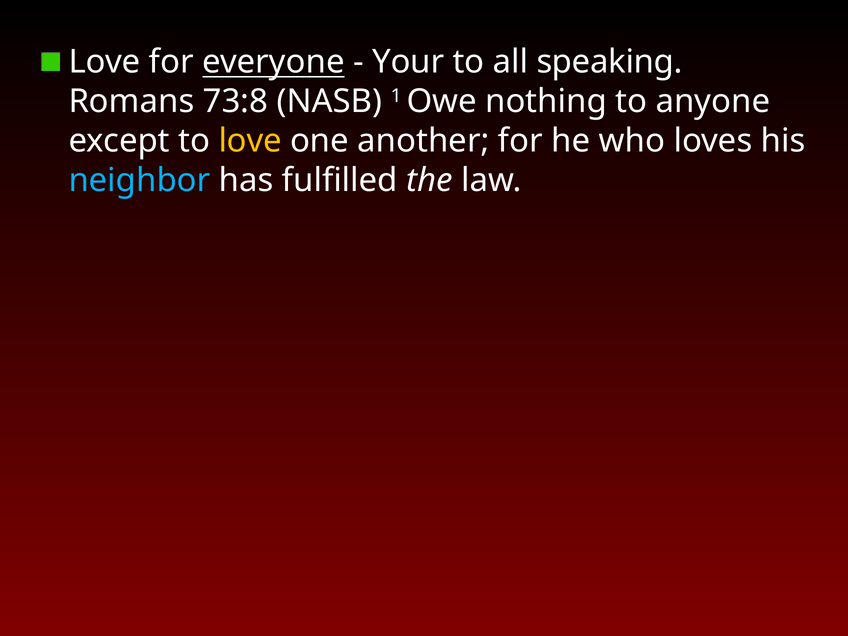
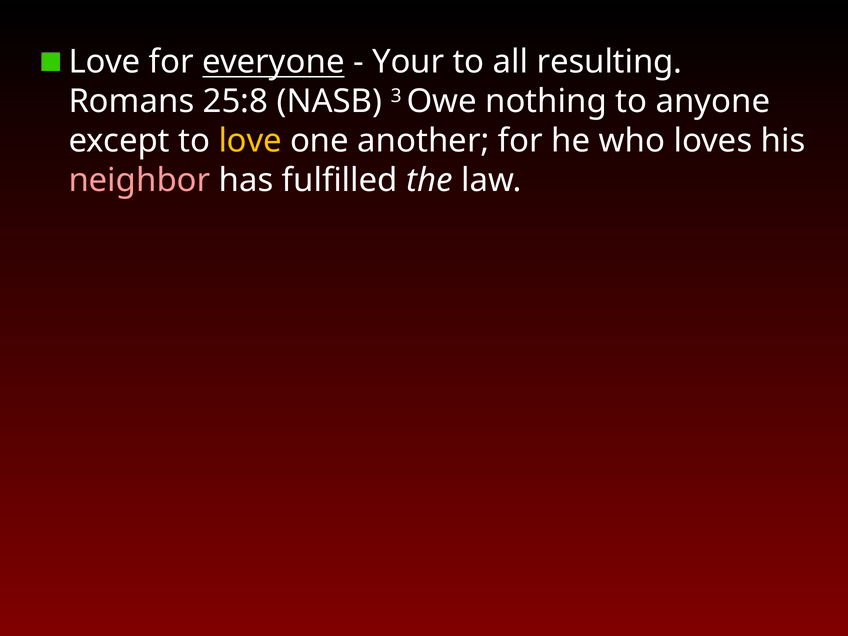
speaking: speaking -> resulting
73:8: 73:8 -> 25:8
1: 1 -> 3
neighbor colour: light blue -> pink
